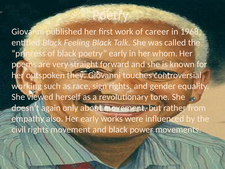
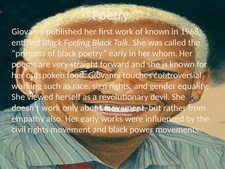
of career: career -> known
they: they -> food
tone: tone -> devil
doesn’t again: again -> work
